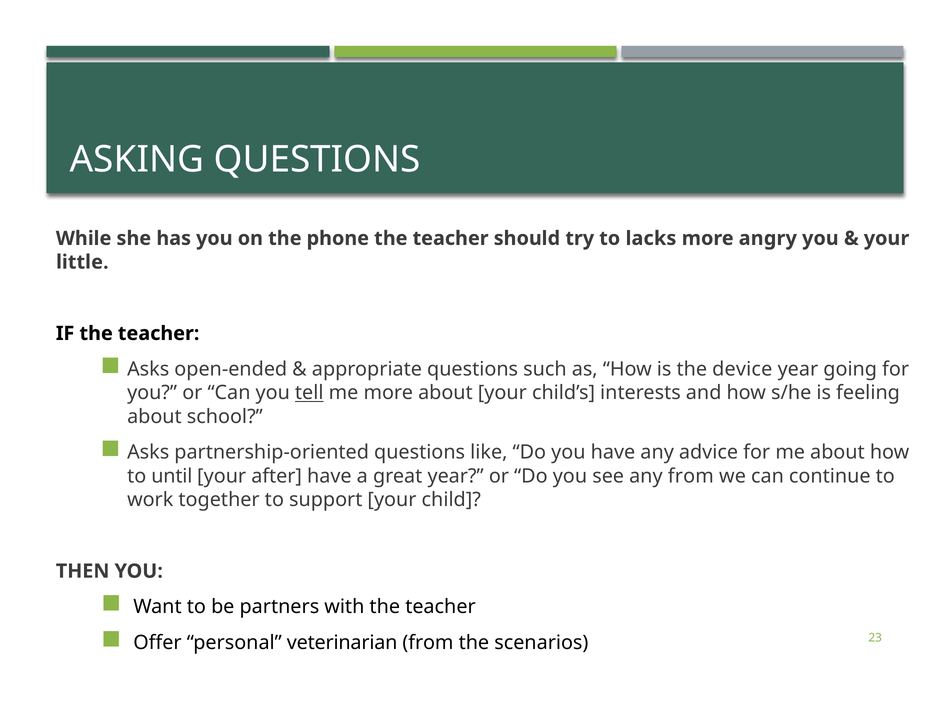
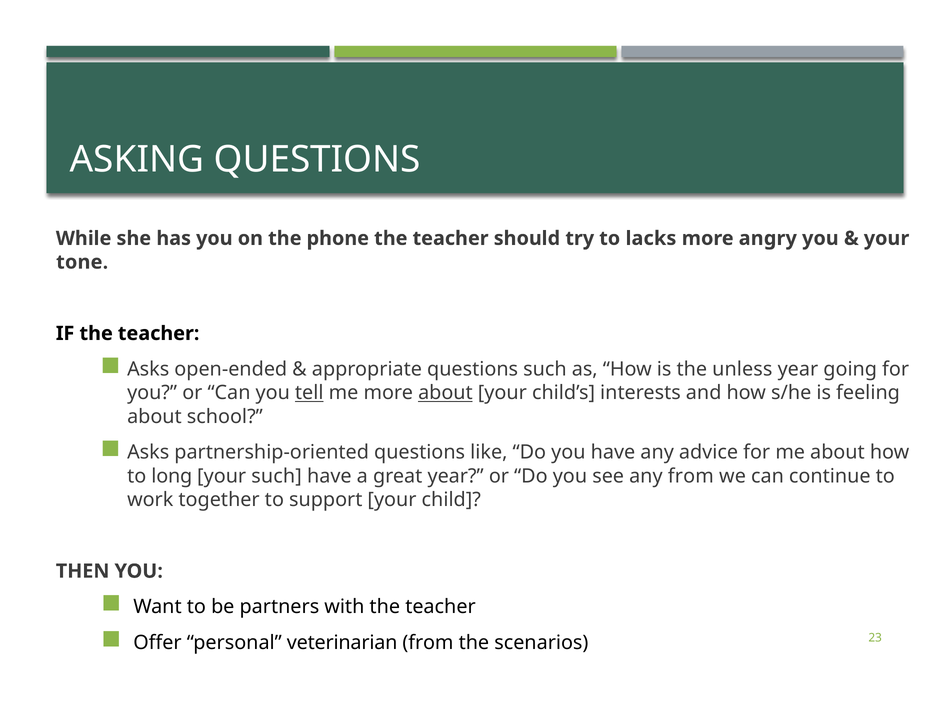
little: little -> tone
device: device -> unless
about at (445, 393) underline: none -> present
until: until -> long
your after: after -> such
